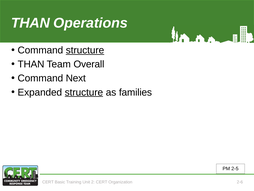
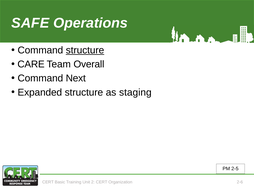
THAN at (30, 23): THAN -> SAFE
THAN at (31, 64): THAN -> CARE
structure at (84, 92) underline: present -> none
families: families -> staging
